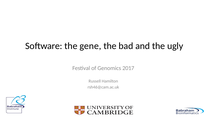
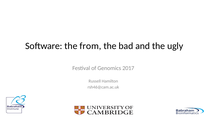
gene: gene -> from
